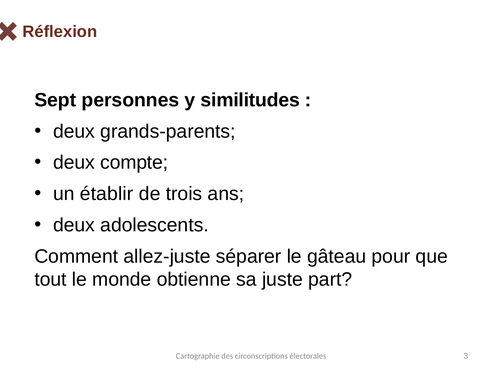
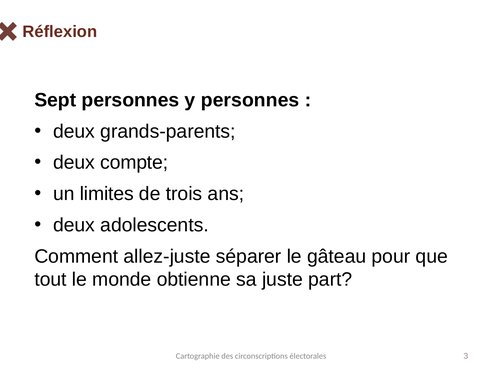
y similitudes: similitudes -> personnes
établir: établir -> limites
